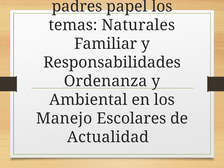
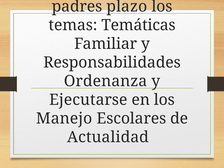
papel: papel -> plazo
Naturales: Naturales -> Temáticas
Ambiental: Ambiental -> Ejecutarse
